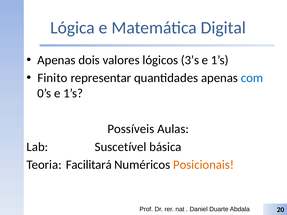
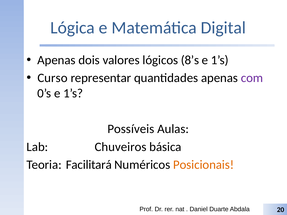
3’s: 3’s -> 8’s
Finito: Finito -> Curso
com colour: blue -> purple
Suscetível: Suscetível -> Chuveiros
